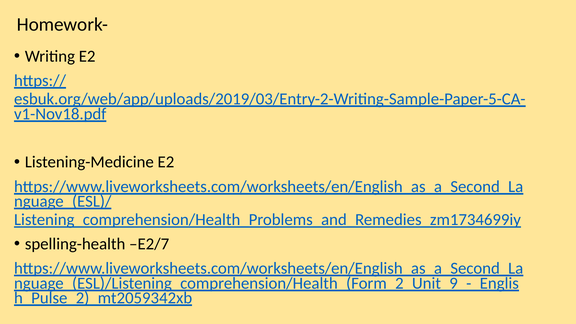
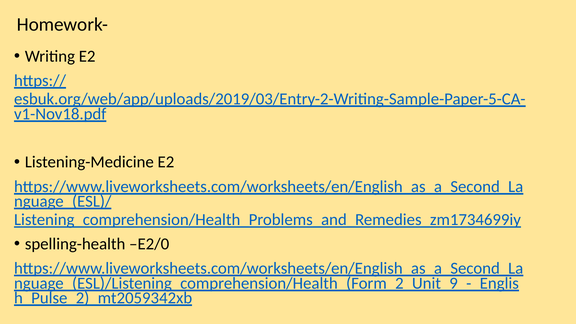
E2/7: E2/7 -> E2/0
